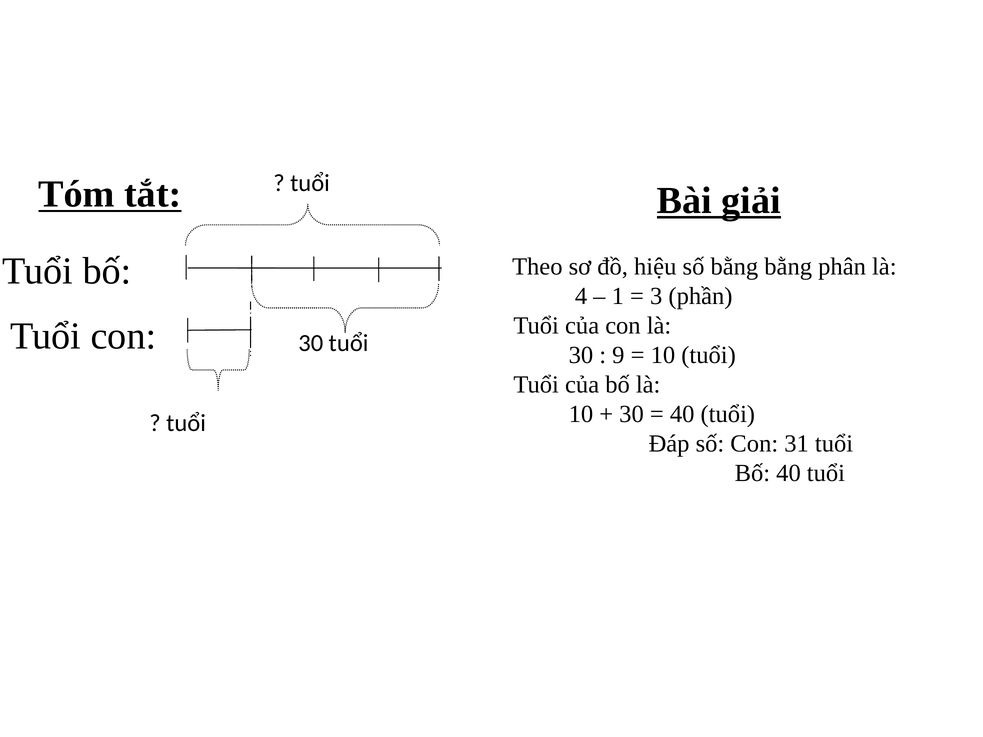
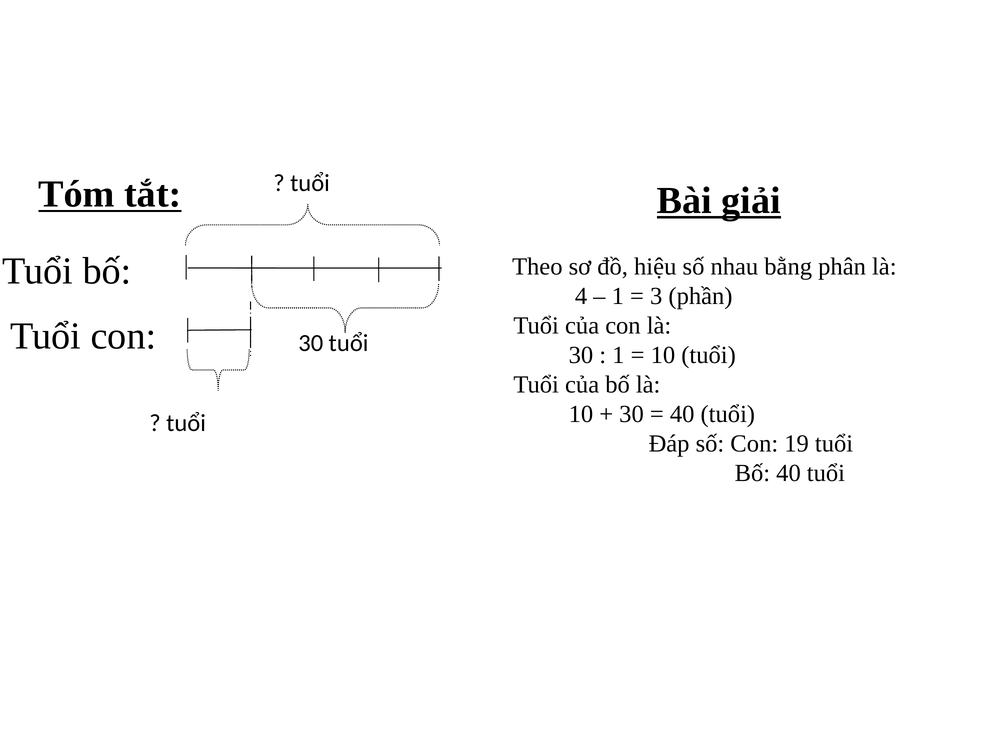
số bằng: bằng -> nhau
9 at (618, 355): 9 -> 1
31: 31 -> 19
